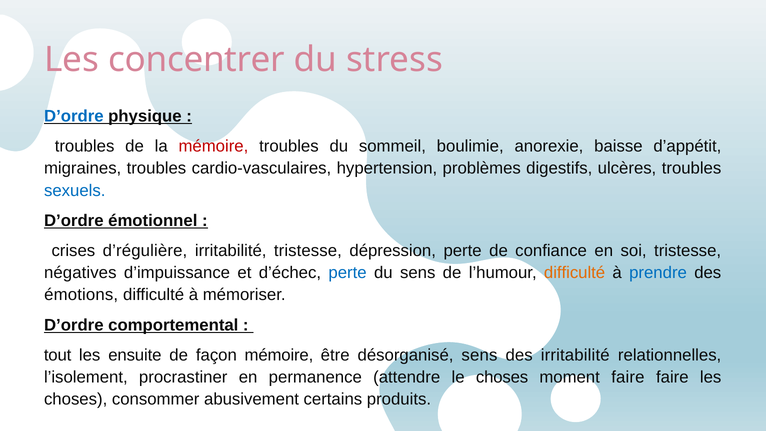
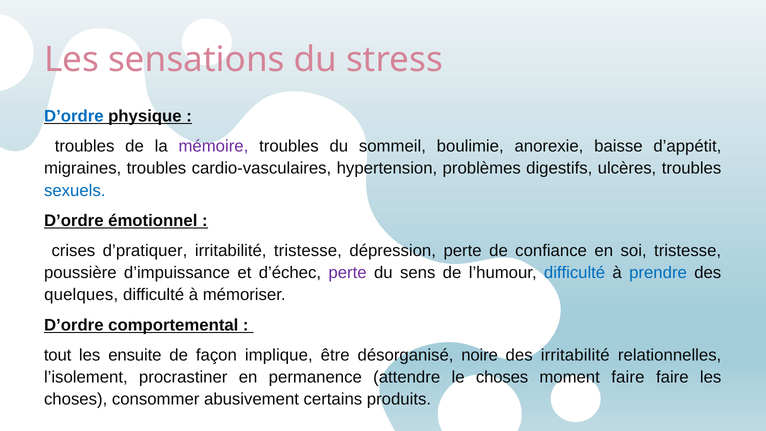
concentrer: concentrer -> sensations
mémoire at (213, 146) colour: red -> purple
d’régulière: d’régulière -> d’pratiquer
négatives: négatives -> poussière
perte at (348, 273) colour: blue -> purple
difficulté at (575, 273) colour: orange -> blue
émotions: émotions -> quelques
façon mémoire: mémoire -> implique
désorganisé sens: sens -> noire
